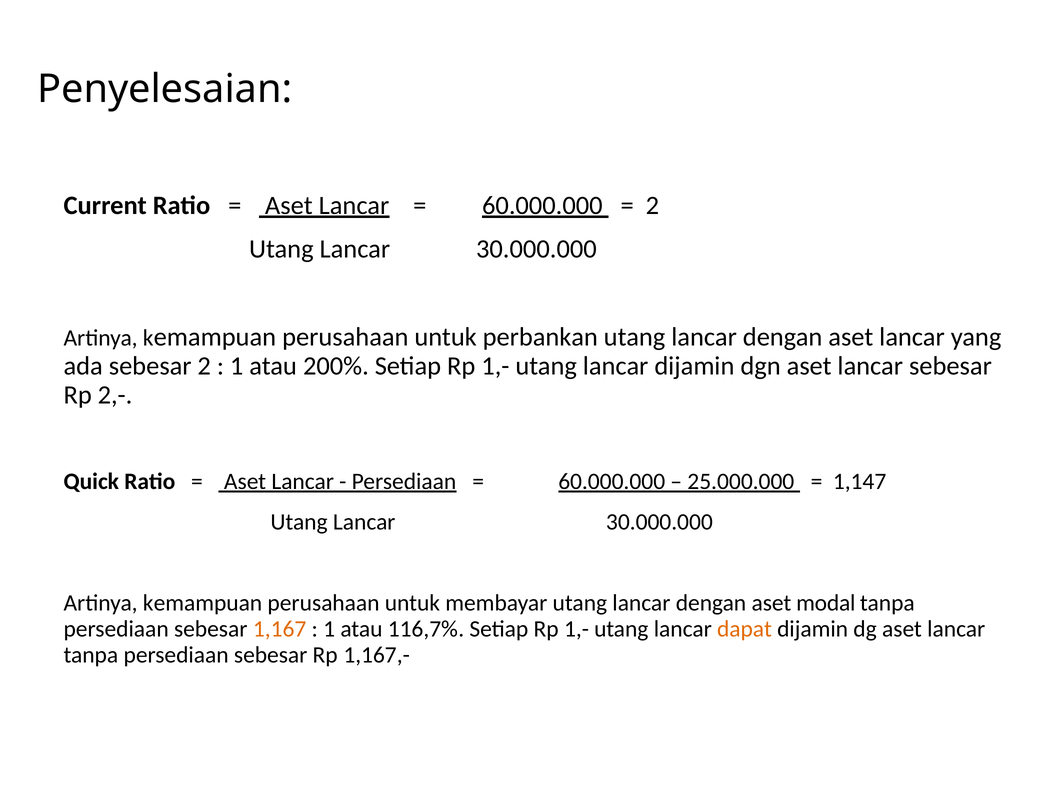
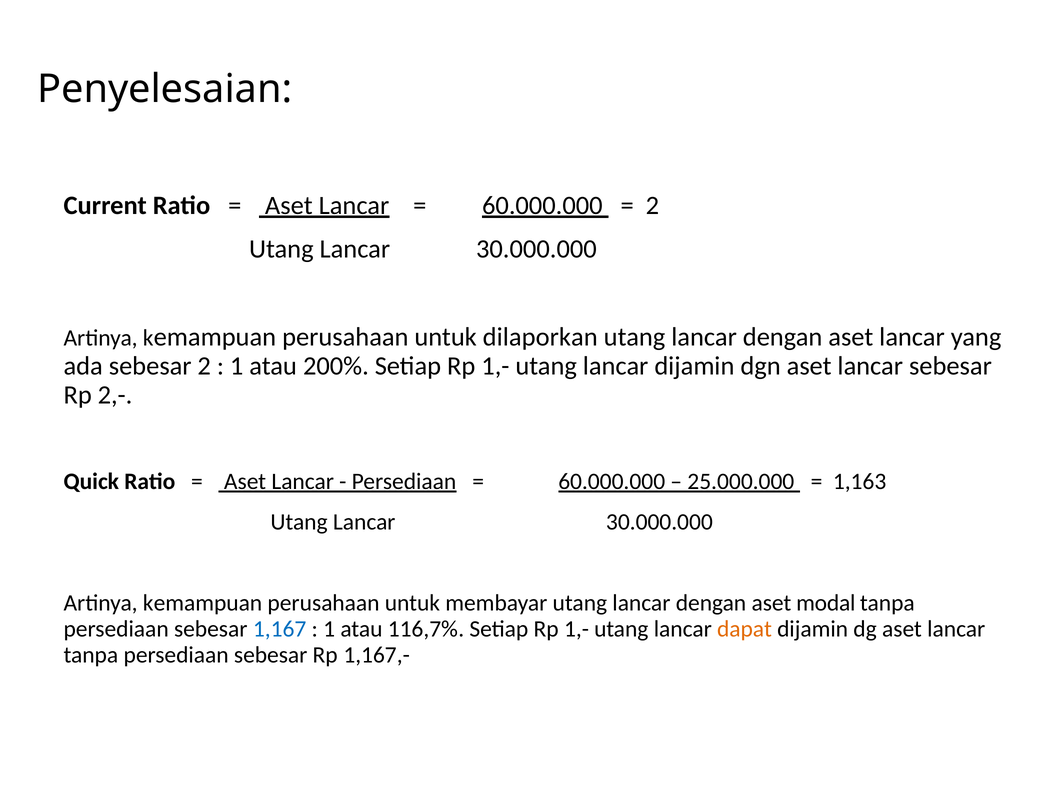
perbankan: perbankan -> dilaporkan
1,147: 1,147 -> 1,163
1,167 colour: orange -> blue
